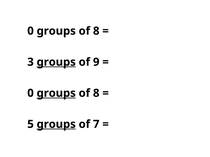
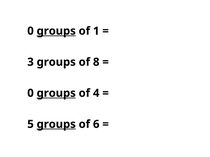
groups at (56, 31) underline: none -> present
8 at (96, 31): 8 -> 1
groups at (56, 62) underline: present -> none
9: 9 -> 8
8 at (96, 93): 8 -> 4
7: 7 -> 6
